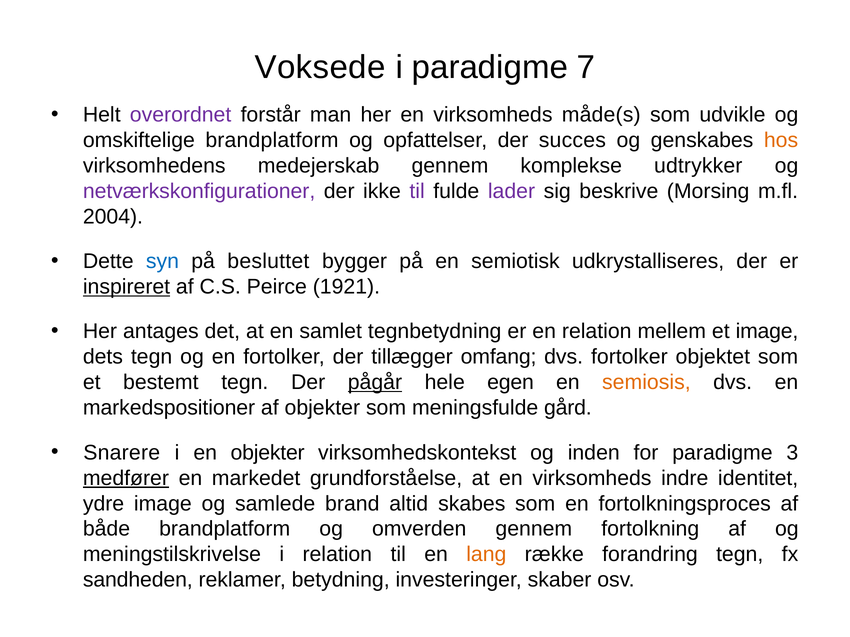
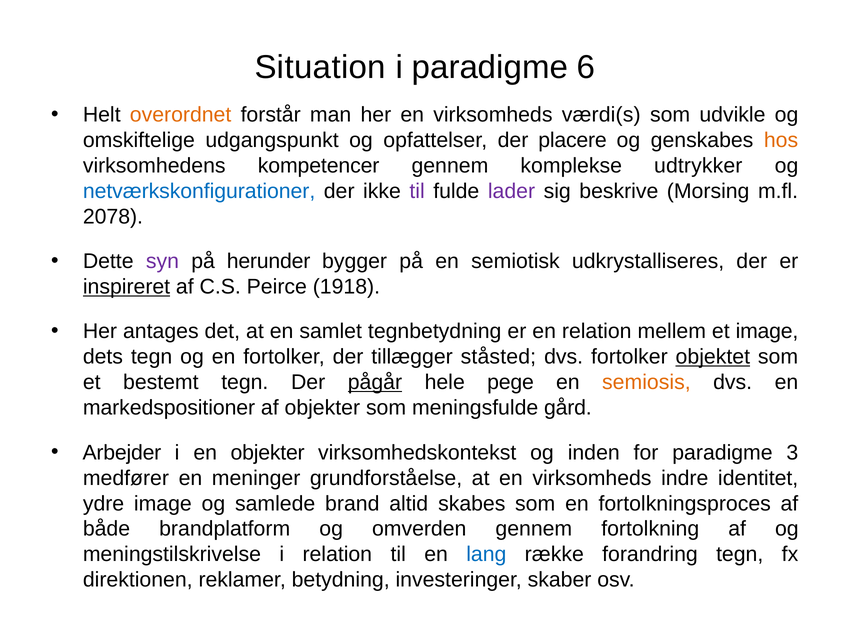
Voksede: Voksede -> Situation
7: 7 -> 6
overordnet colour: purple -> orange
måde(s: måde(s -> værdi(s
omskiftelige brandplatform: brandplatform -> udgangspunkt
succes: succes -> placere
medejerskab: medejerskab -> kompetencer
netværkskonfigurationer colour: purple -> blue
2004: 2004 -> 2078
syn colour: blue -> purple
besluttet: besluttet -> herunder
1921: 1921 -> 1918
omfang: omfang -> ståsted
objektet underline: none -> present
egen: egen -> pege
Snarere: Snarere -> Arbejder
medfører underline: present -> none
markedet: markedet -> meninger
lang colour: orange -> blue
sandheden: sandheden -> direktionen
